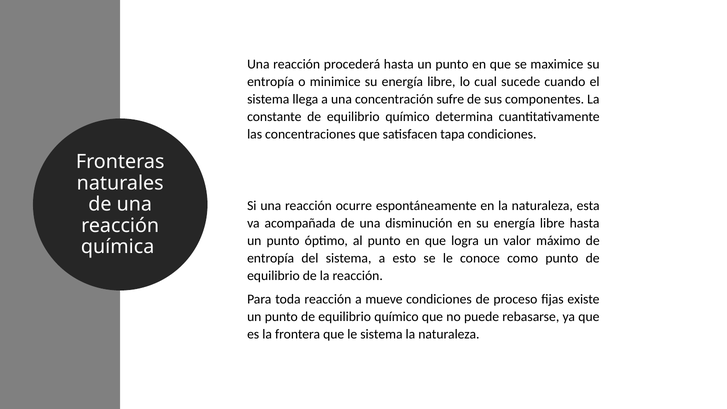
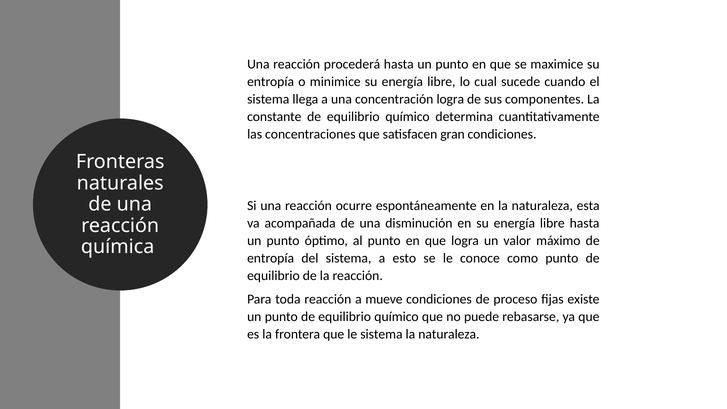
concentración sufre: sufre -> logra
tapa: tapa -> gran
